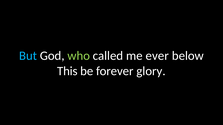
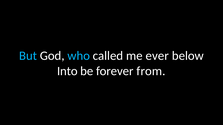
who colour: light green -> light blue
This: This -> Into
glory: glory -> from
